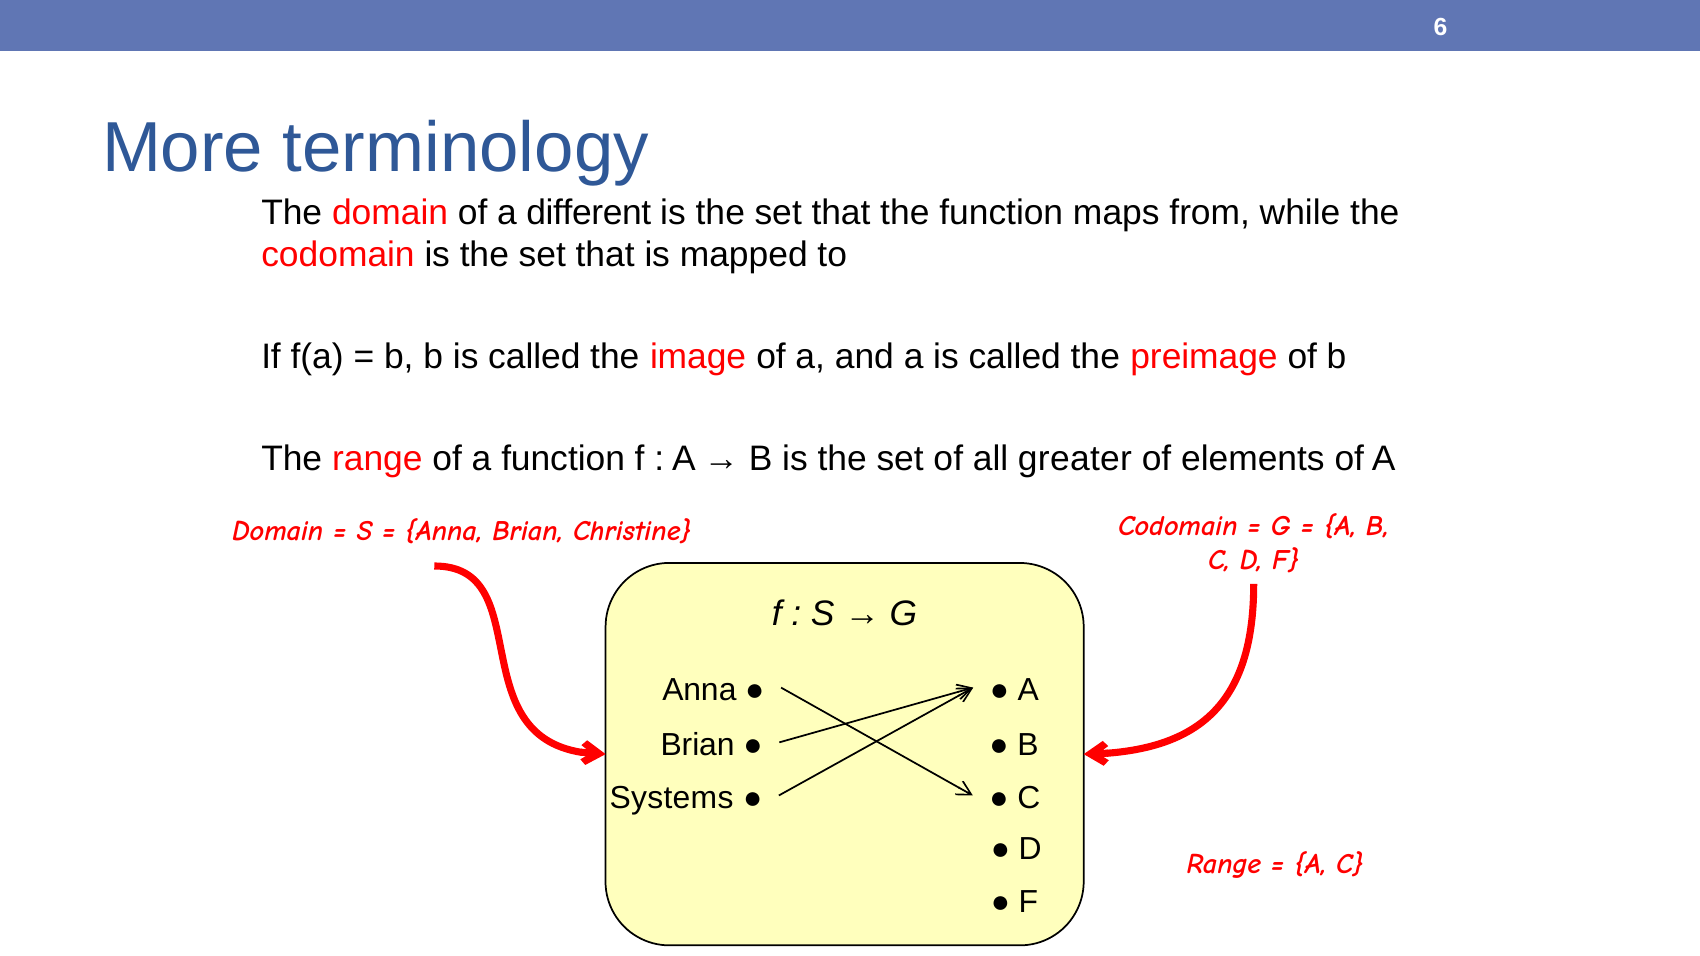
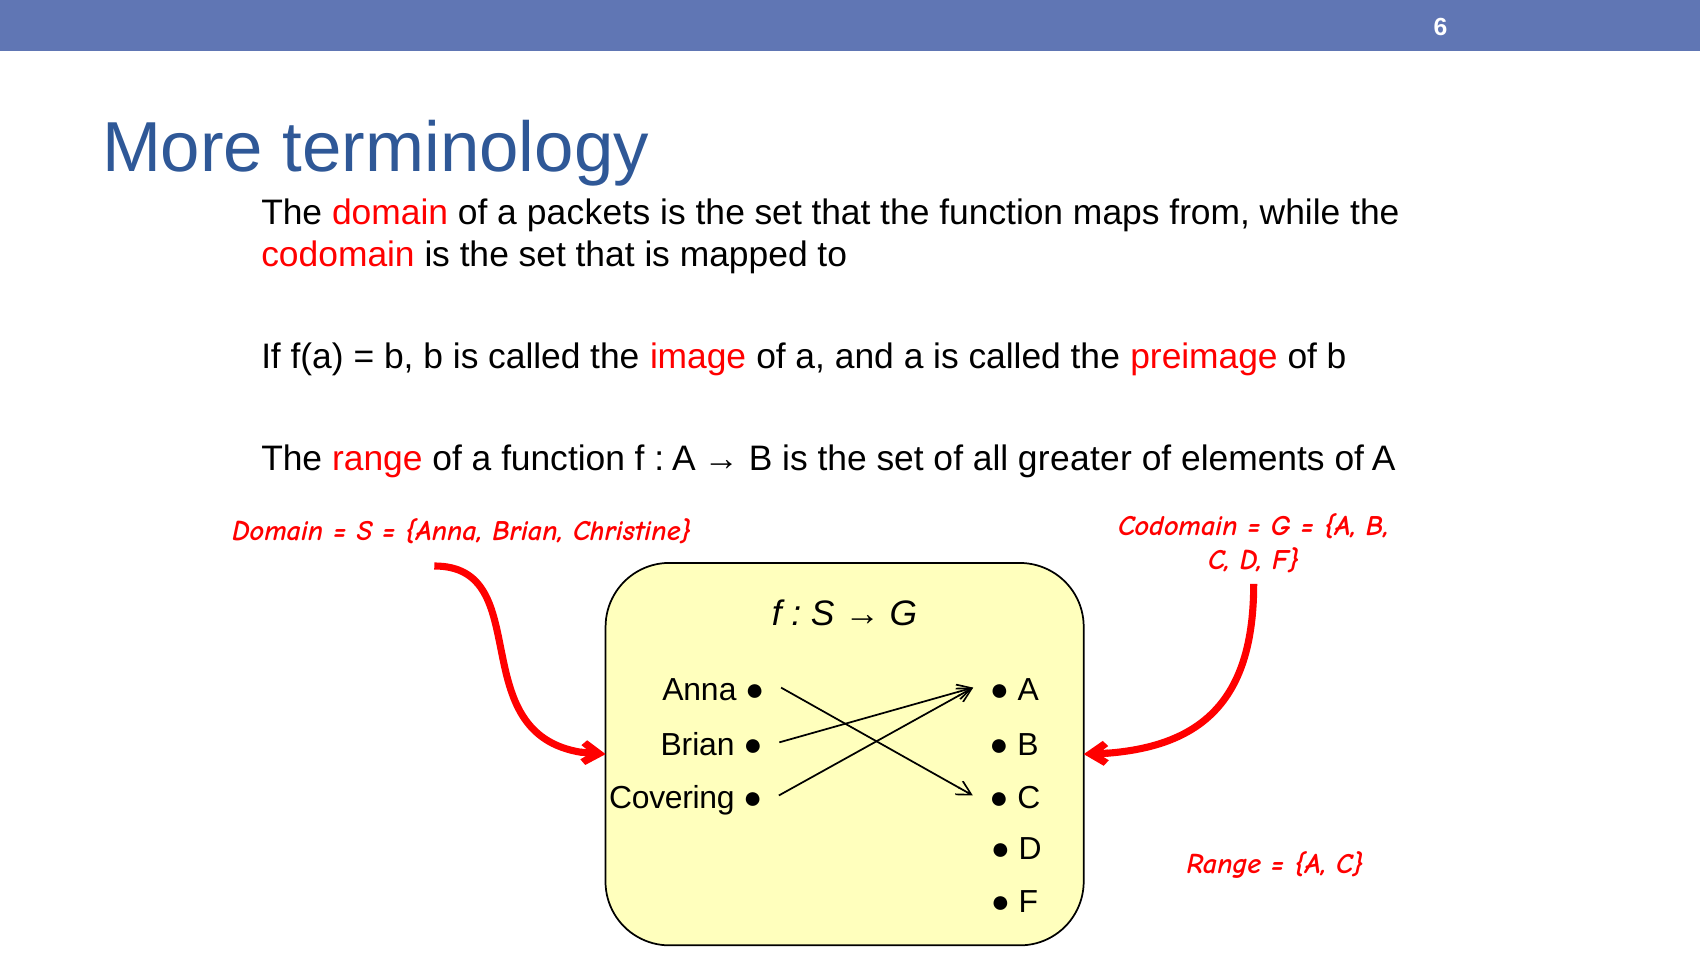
different: different -> packets
Systems: Systems -> Covering
